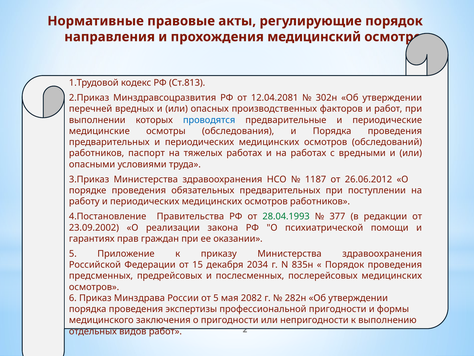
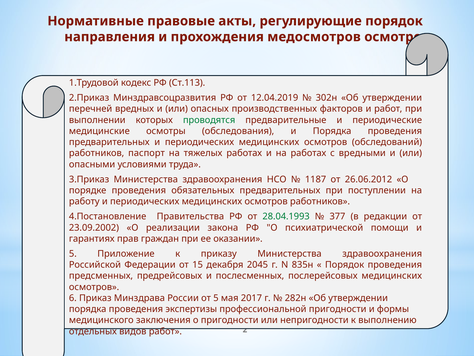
медицинский: медицинский -> медосмотров
Ст.813: Ст.813 -> Ст.113
12.04.2081: 12.04.2081 -> 12.04.2019
проводятся colour: blue -> green
2034: 2034 -> 2045
2082: 2082 -> 2017
